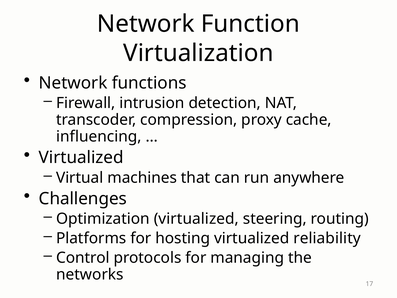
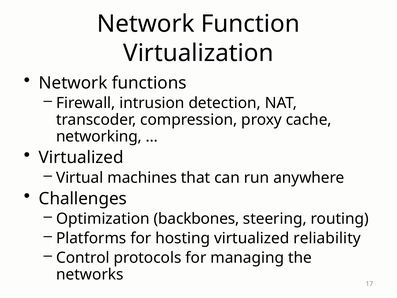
influencing: influencing -> networking
Optimization virtualized: virtualized -> backbones
